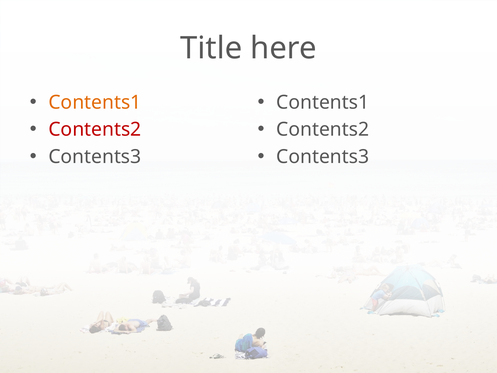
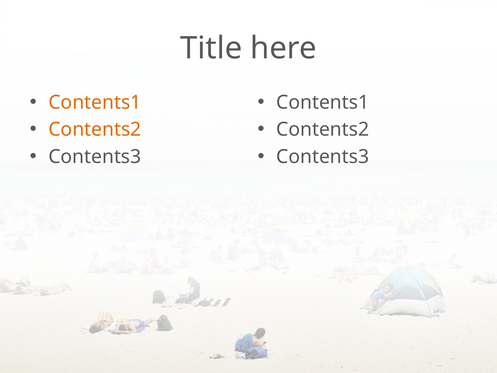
Contents2 at (95, 129) colour: red -> orange
